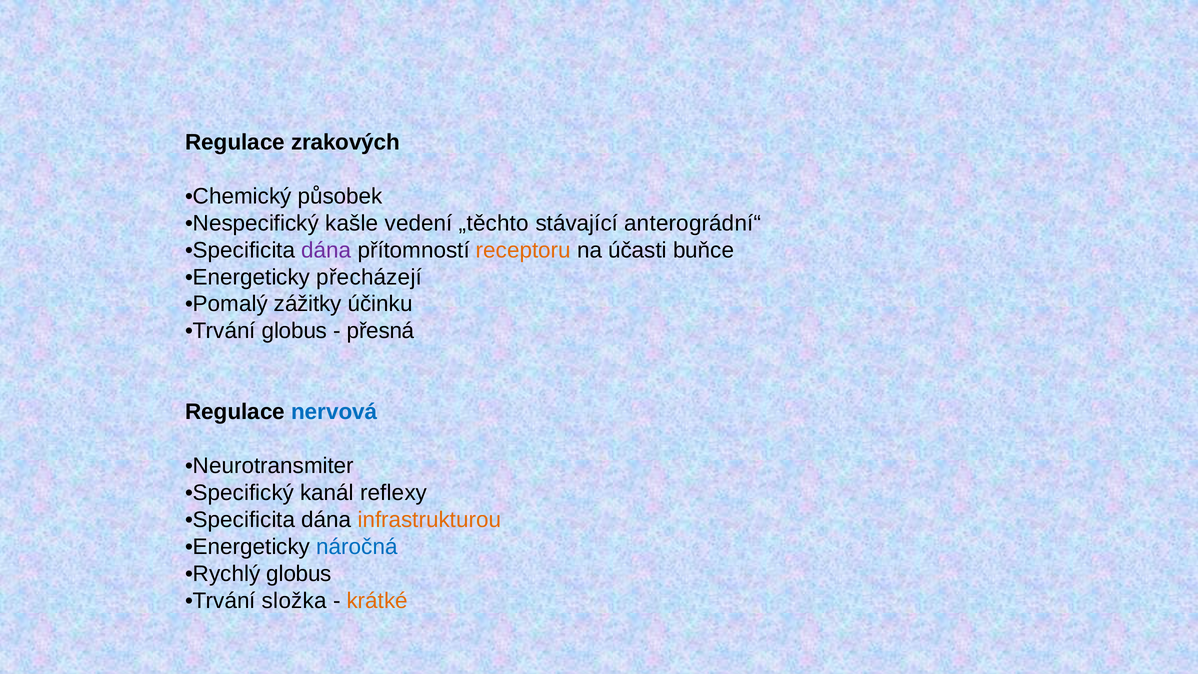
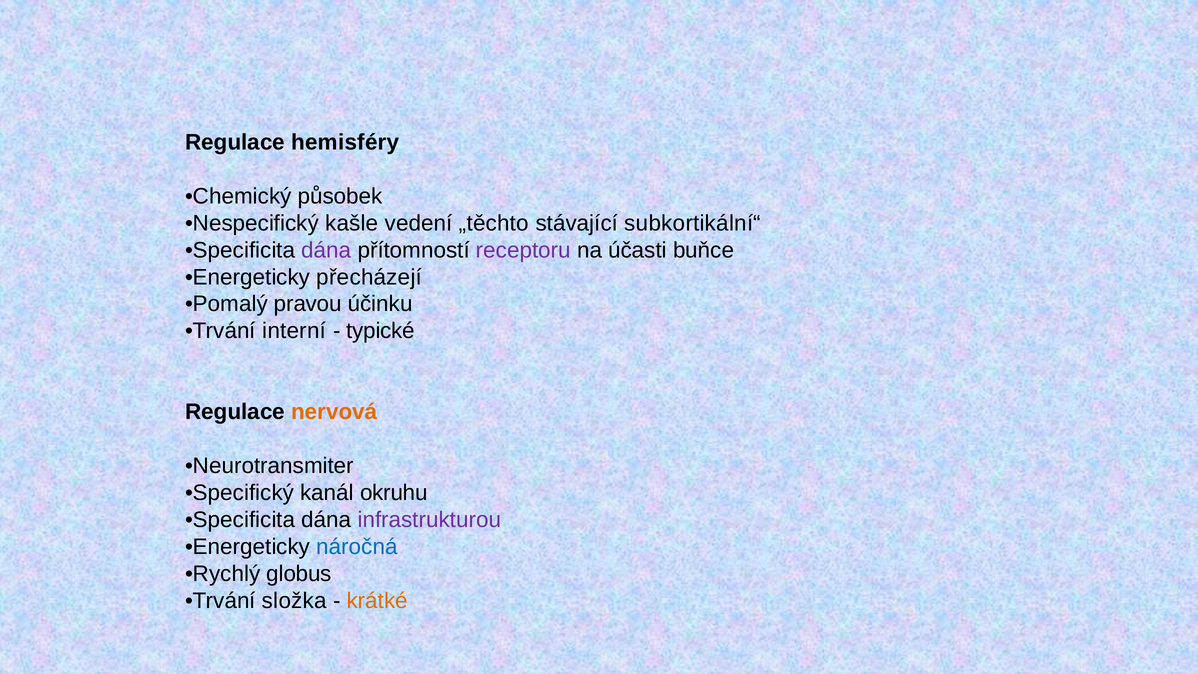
zrakových: zrakových -> hemisféry
anterográdní“: anterográdní“ -> subkortikální“
receptoru colour: orange -> purple
zážitky: zážitky -> pravou
Trvání globus: globus -> interní
přesná: přesná -> typické
nervová colour: blue -> orange
reflexy: reflexy -> okruhu
infrastrukturou colour: orange -> purple
